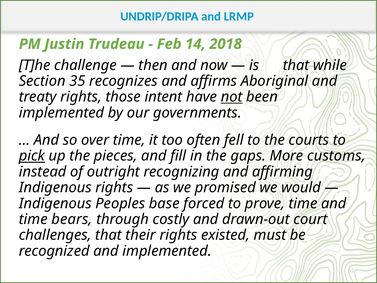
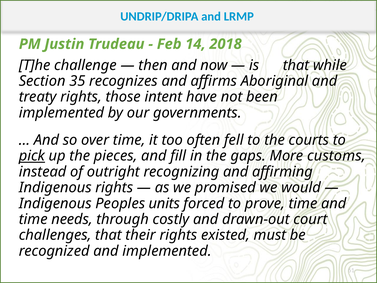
not underline: present -> none
base: base -> units
bears: bears -> needs
